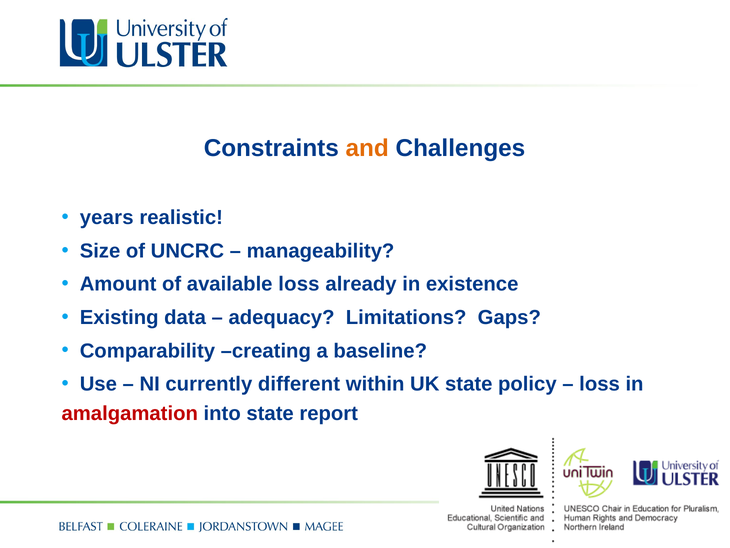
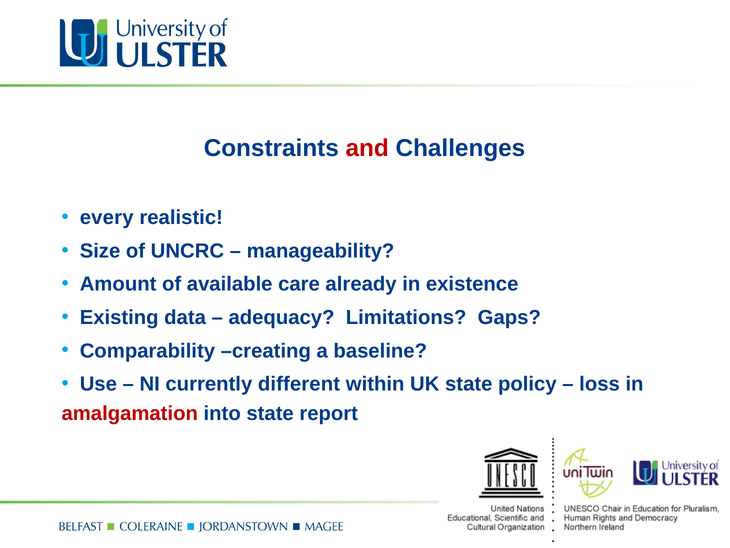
and colour: orange -> red
years: years -> every
available loss: loss -> care
